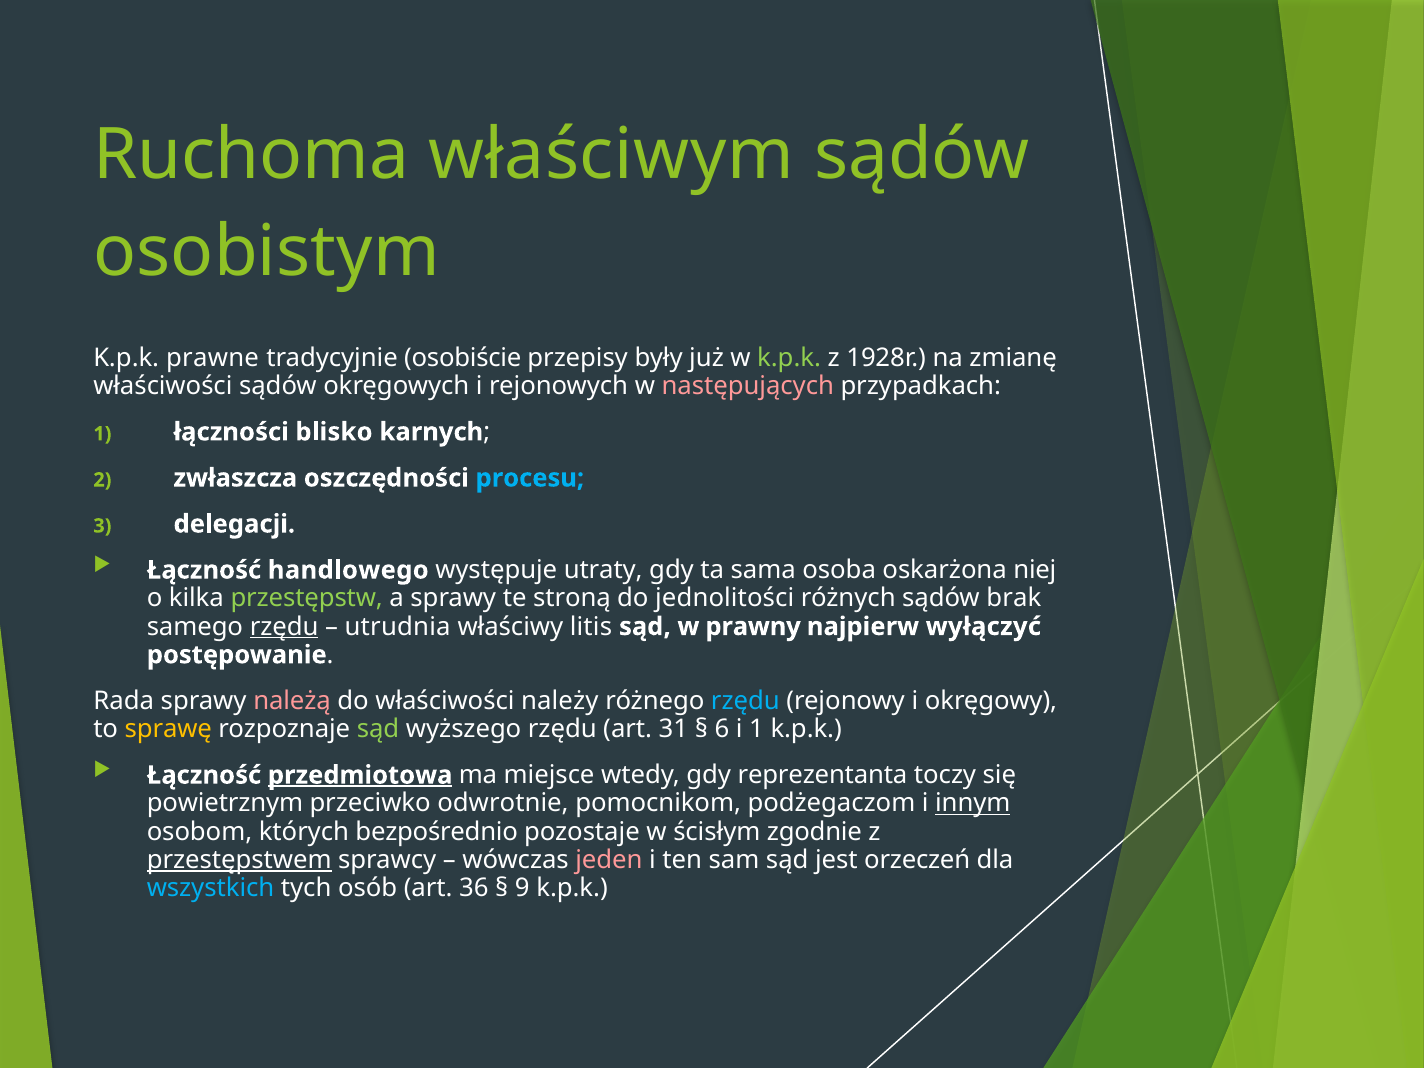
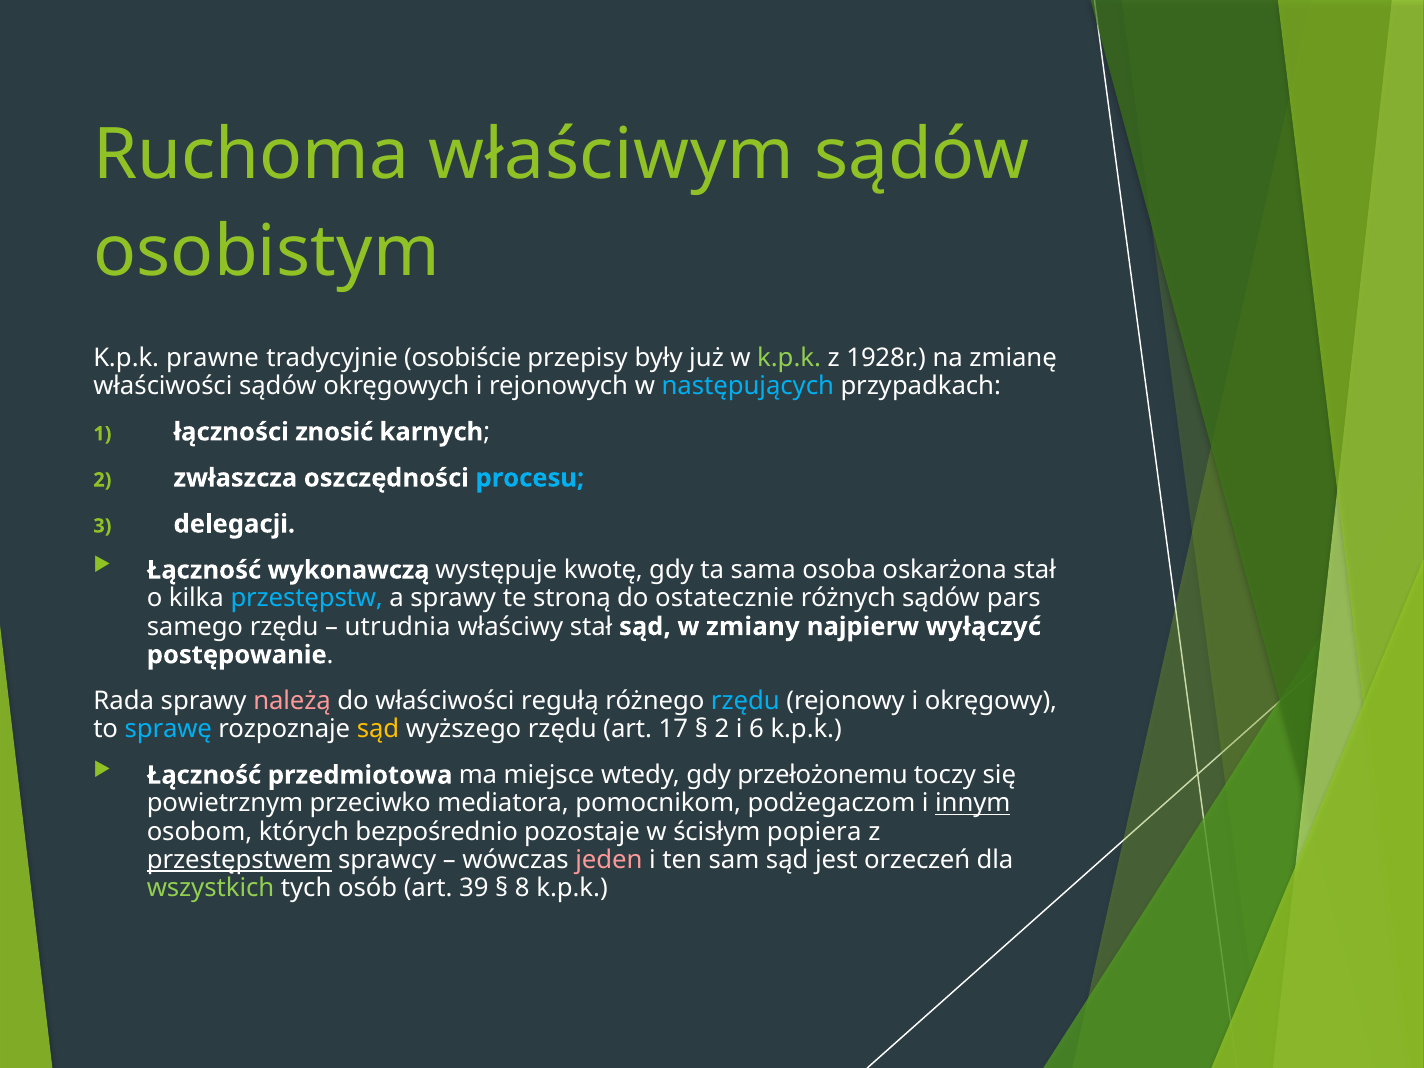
następujących colour: pink -> light blue
blisko: blisko -> znosić
handlowego: handlowego -> wykonawczą
utraty: utraty -> kwotę
oskarżona niej: niej -> stał
przestępstw colour: light green -> light blue
jednolitości: jednolitości -> ostatecznie
brak: brak -> pars
rzędu at (284, 627) underline: present -> none
właściwy litis: litis -> stał
prawny: prawny -> zmiany
należy: należy -> regułą
sprawę colour: yellow -> light blue
sąd at (378, 729) colour: light green -> yellow
31: 31 -> 17
6 at (722, 729): 6 -> 2
i 1: 1 -> 6
przedmiotowa underline: present -> none
reprezentanta: reprezentanta -> przełożonemu
odwrotnie: odwrotnie -> mediatora
zgodnie: zgodnie -> popiera
wszystkich colour: light blue -> light green
36: 36 -> 39
9: 9 -> 8
